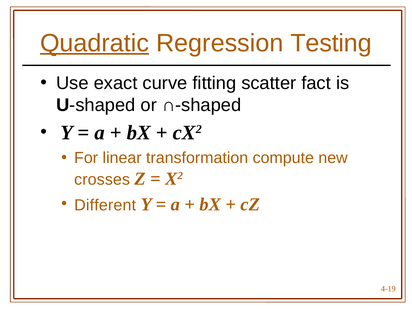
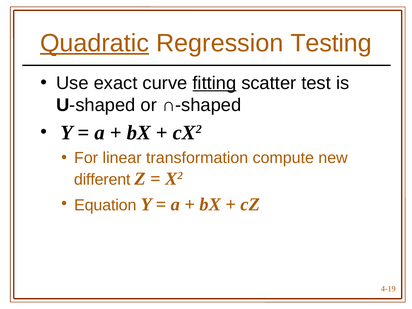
fitting underline: none -> present
fact: fact -> test
crosses: crosses -> different
Different: Different -> Equation
